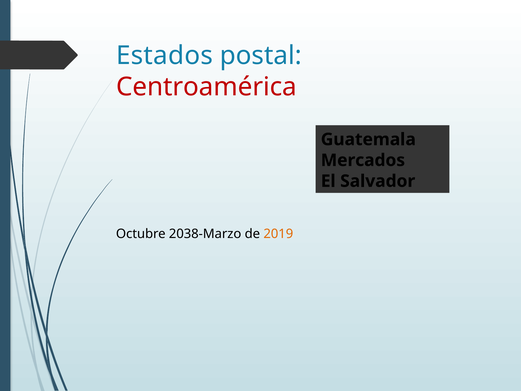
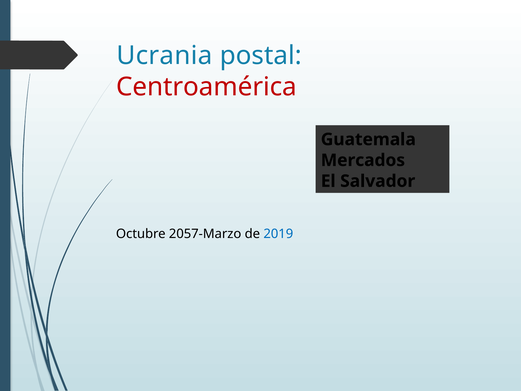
Estados: Estados -> Ucrania
2038-Marzo: 2038-Marzo -> 2057-Marzo
2019 colour: orange -> blue
